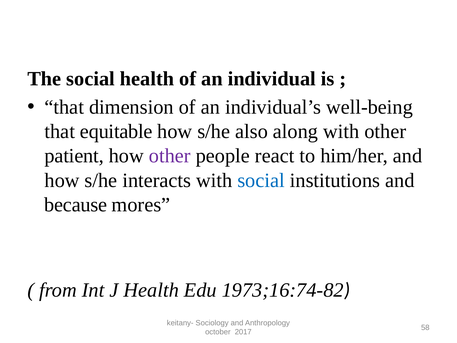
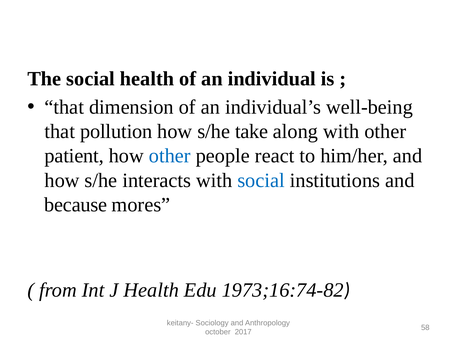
equitable: equitable -> pollution
also: also -> take
other at (170, 156) colour: purple -> blue
